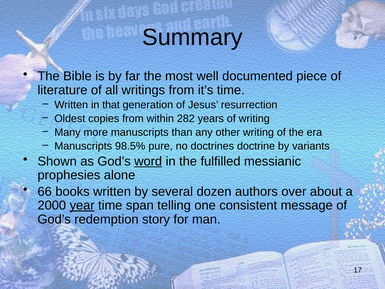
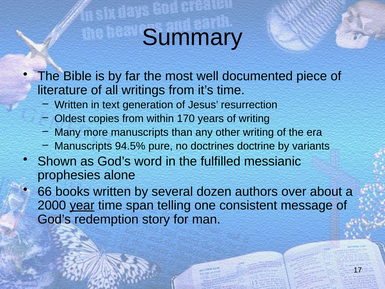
that: that -> text
282: 282 -> 170
98.5%: 98.5% -> 94.5%
word underline: present -> none
